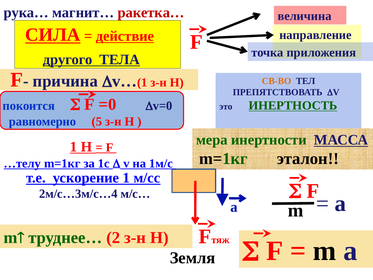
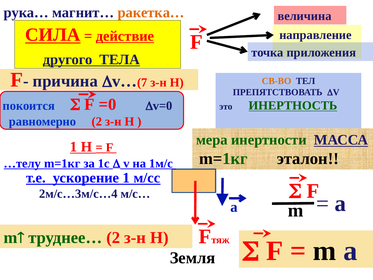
ракетка… colour: red -> orange
1 at (142, 83): 1 -> 7
равномерно 5: 5 -> 2
